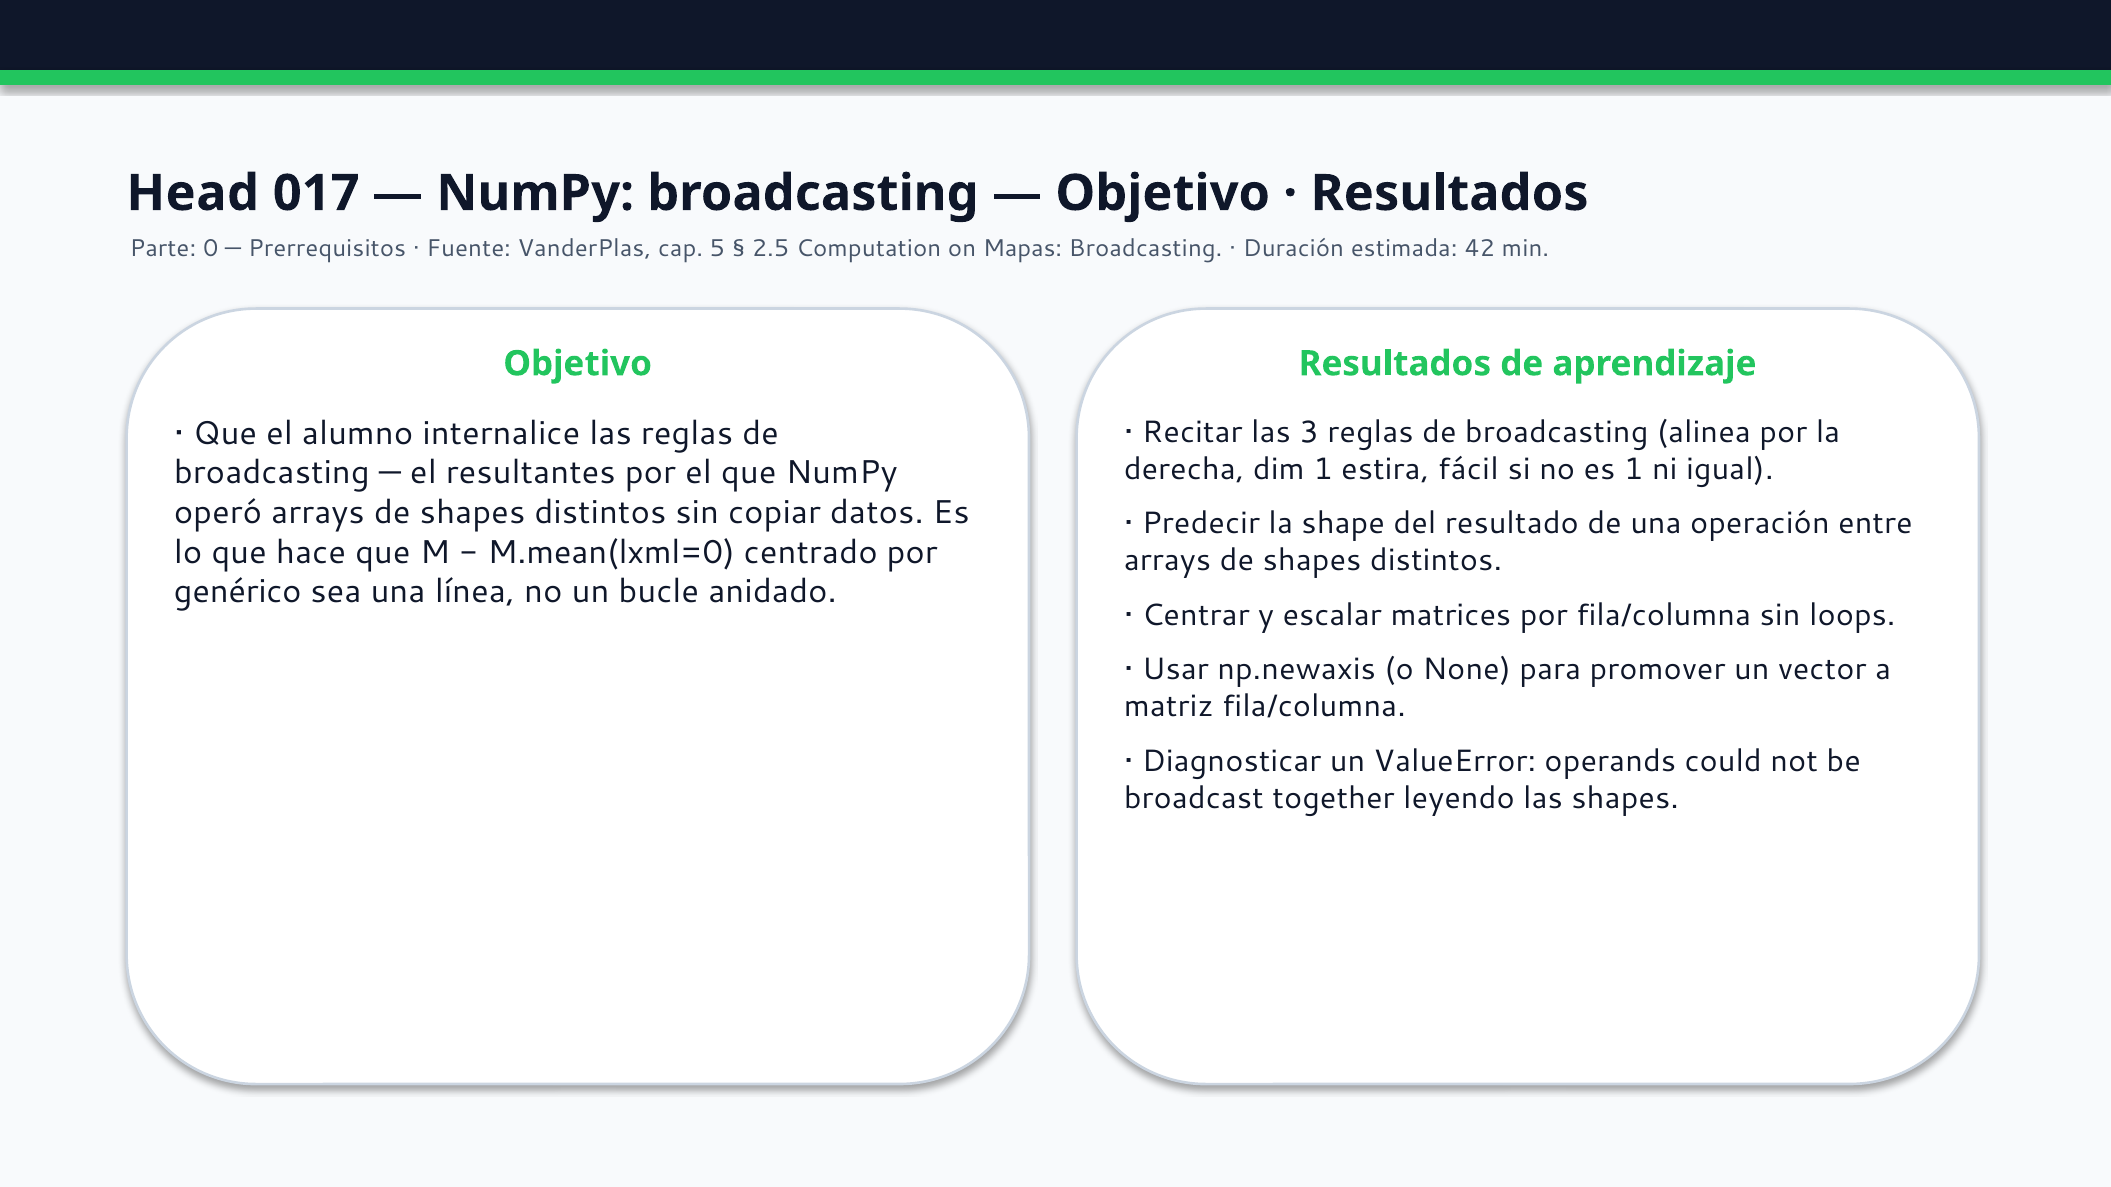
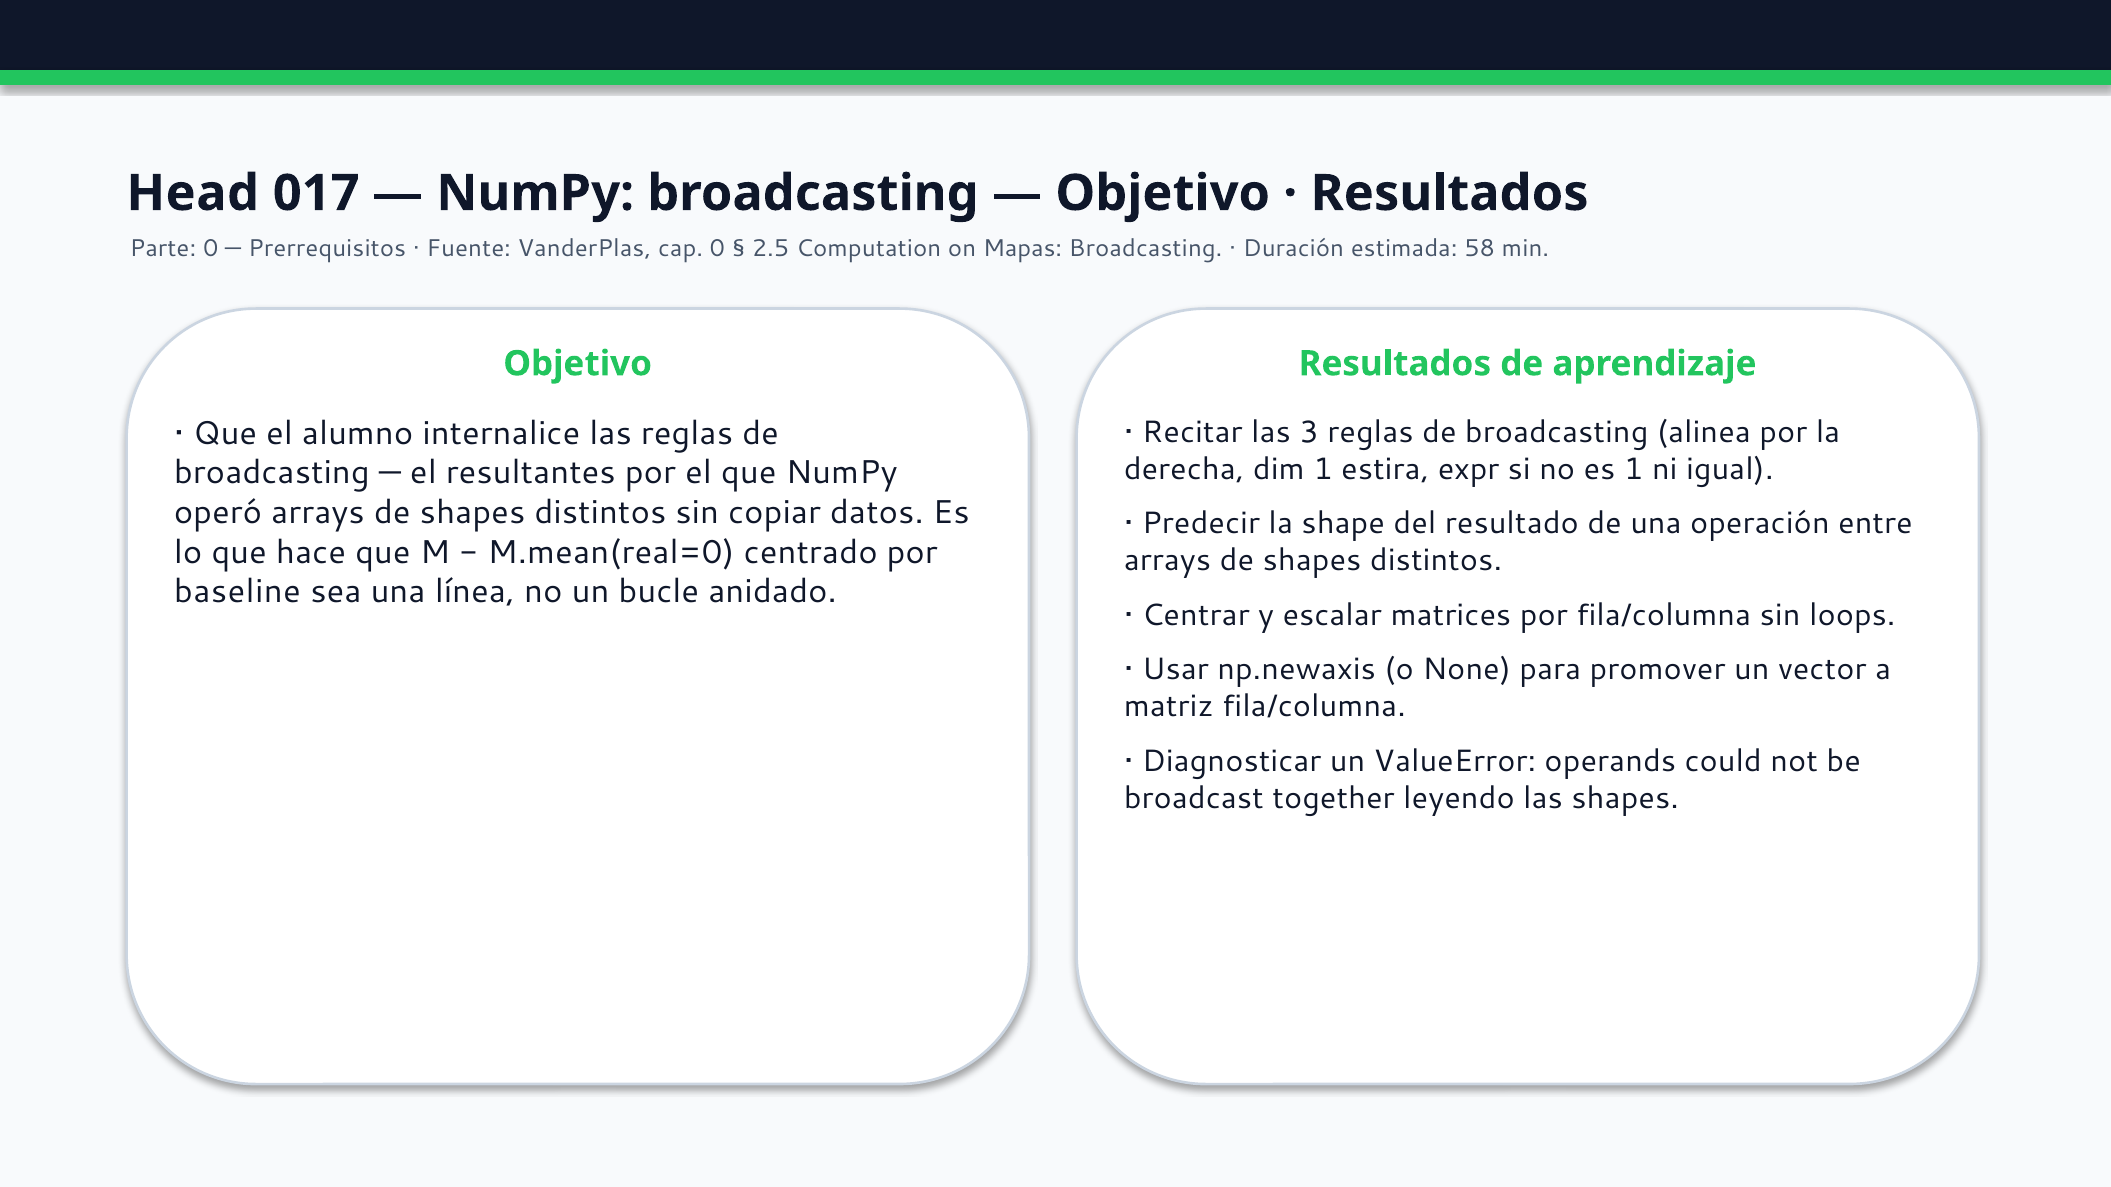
cap 5: 5 -> 0
42: 42 -> 58
fácil: fácil -> expr
M.mean(lxml=0: M.mean(lxml=0 -> M.mean(real=0
genérico: genérico -> baseline
